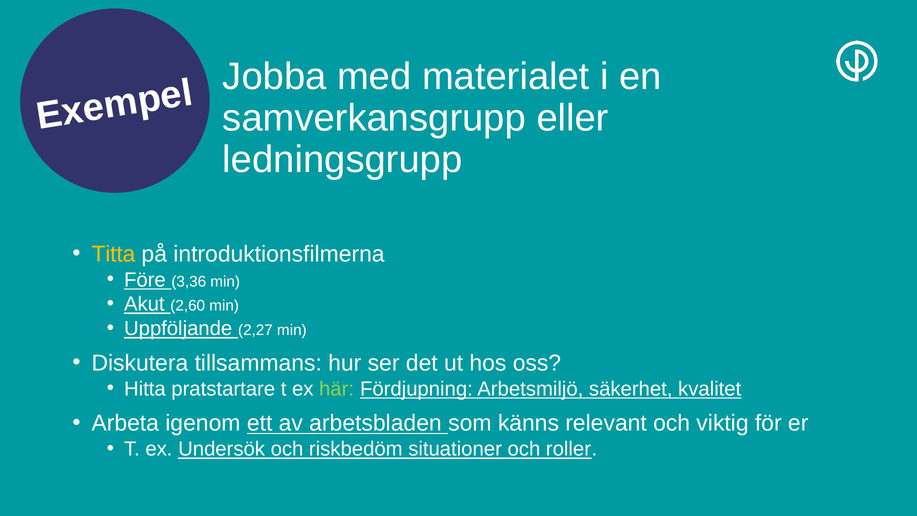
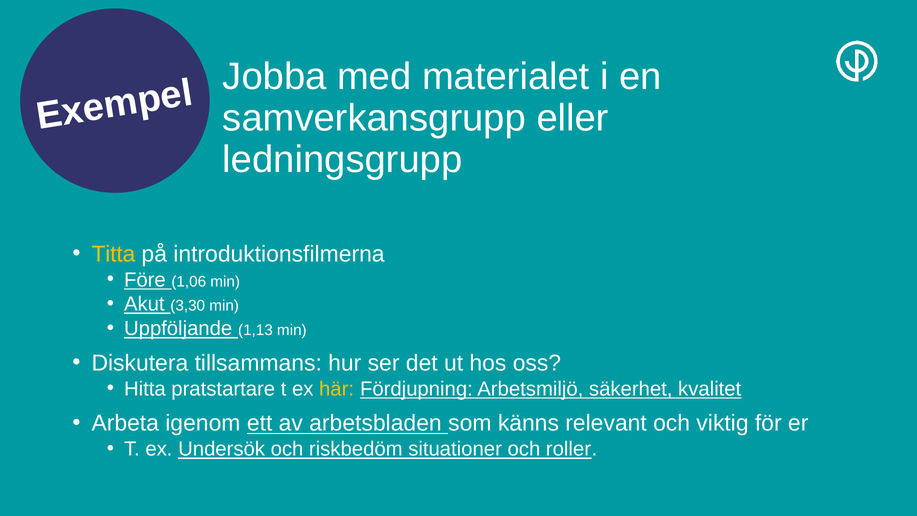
3,36: 3,36 -> 1,06
2,60: 2,60 -> 3,30
2,27: 2,27 -> 1,13
här colour: light green -> yellow
